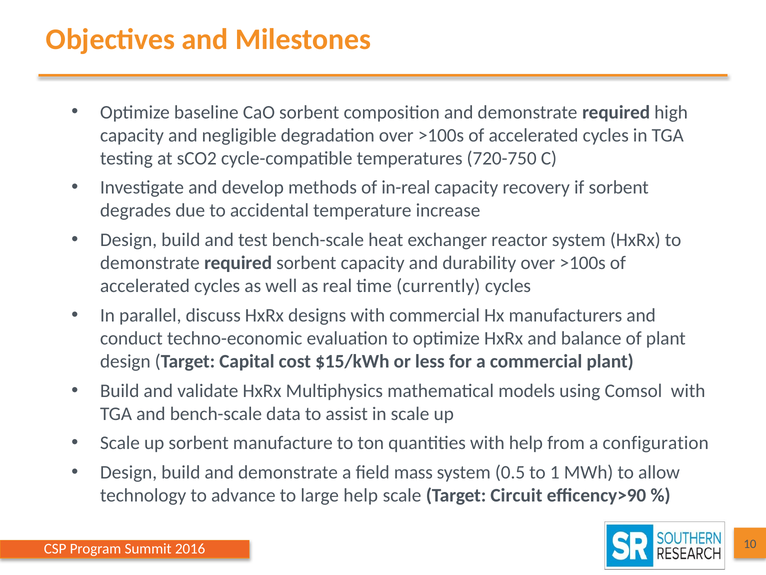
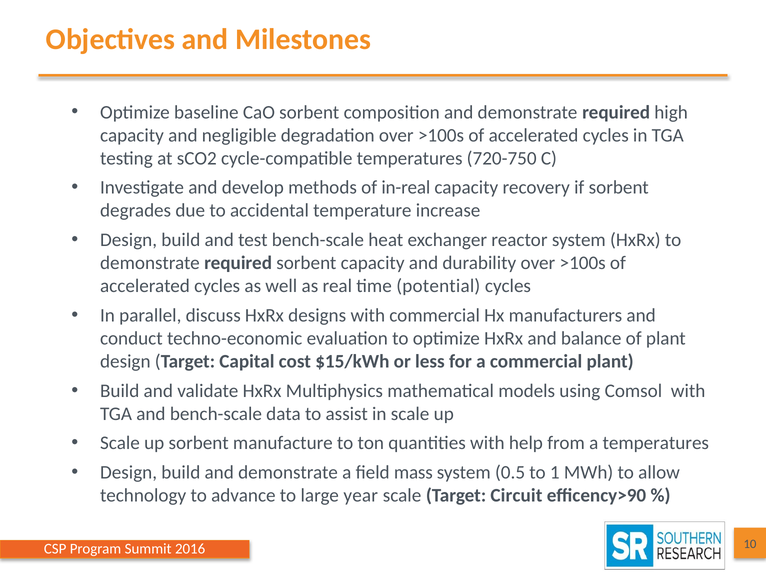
currently: currently -> potential
a configuration: configuration -> temperatures
large help: help -> year
